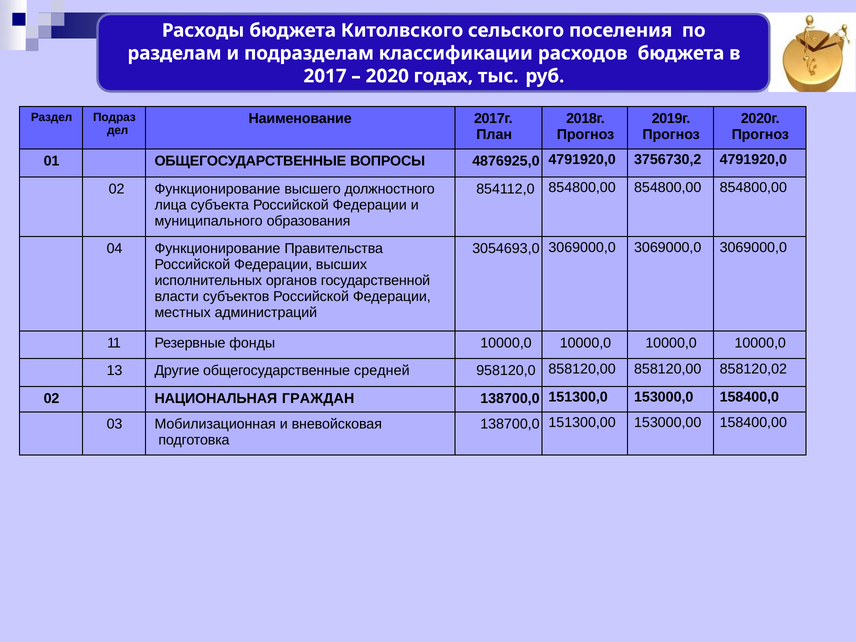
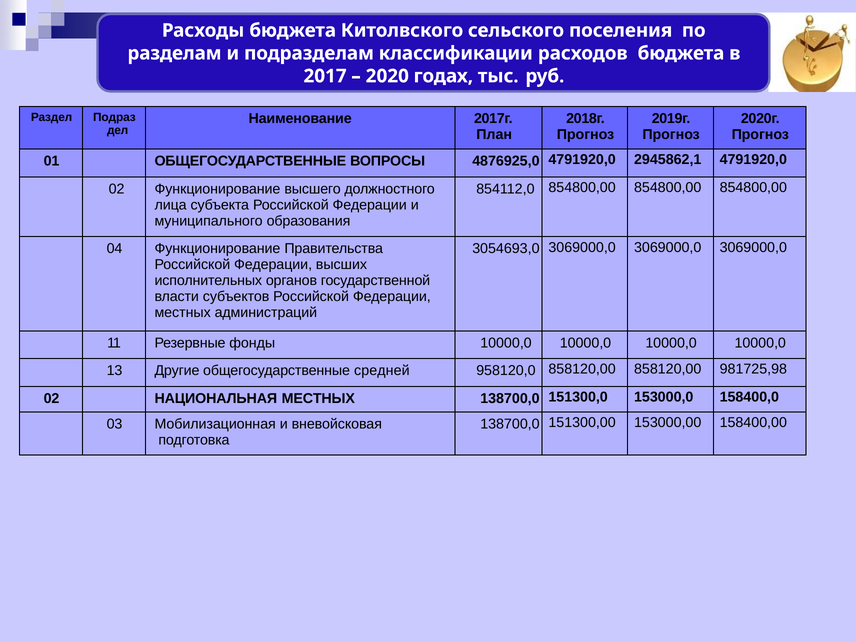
3756730,2: 3756730,2 -> 2945862,1
858120,02: 858120,02 -> 981725,98
НАЦИОНАЛЬНАЯ ГРАЖДАН: ГРАЖДАН -> МЕСТНЫХ
